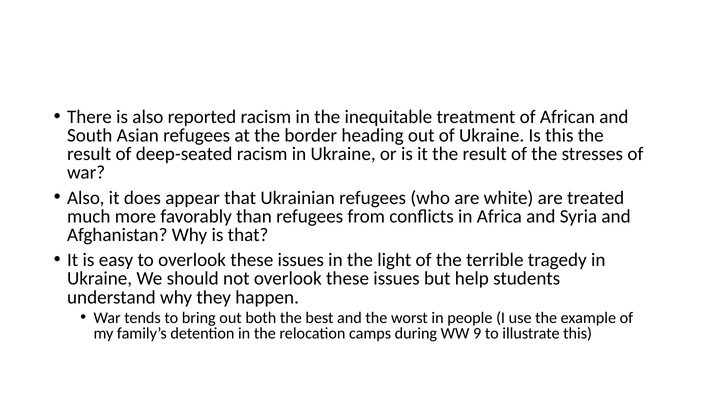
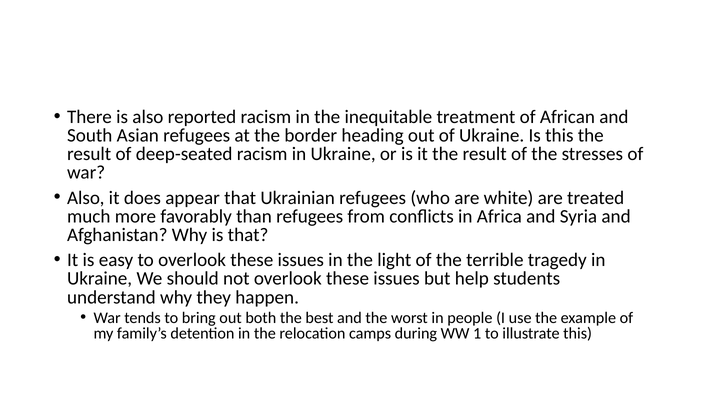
9: 9 -> 1
